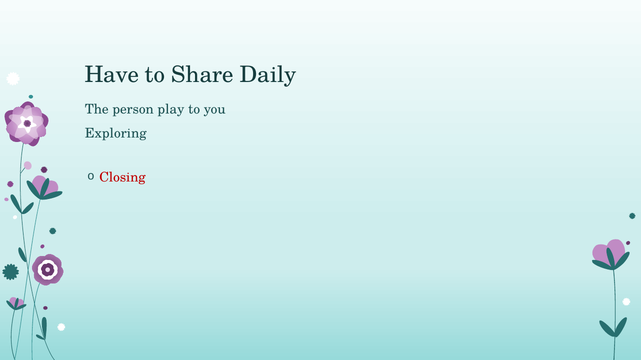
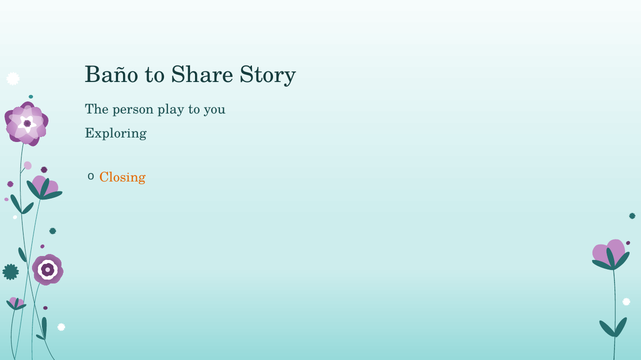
Have: Have -> Baño
Daily: Daily -> Story
Closing colour: red -> orange
